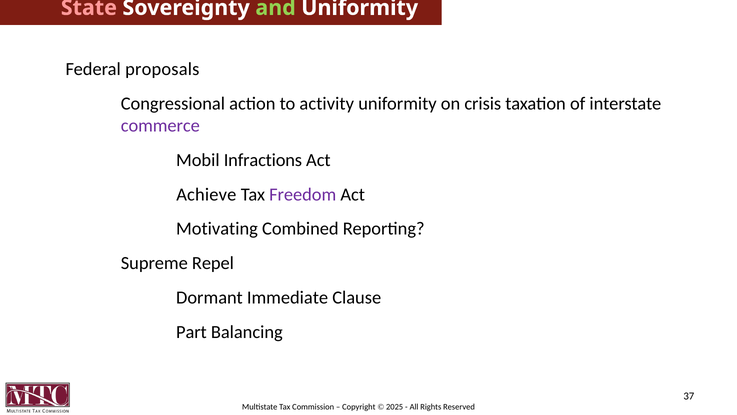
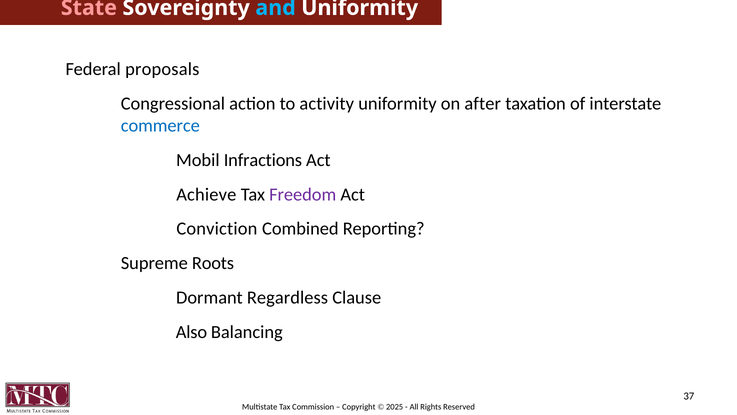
and colour: light green -> light blue
crisis: crisis -> after
commerce colour: purple -> blue
Motivating: Motivating -> Conviction
Repel: Repel -> Roots
Immediate: Immediate -> Regardless
Part: Part -> Also
